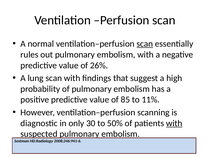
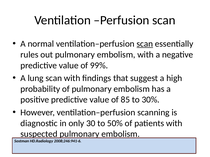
26%: 26% -> 99%
11%: 11% -> 30%
with at (174, 124) underline: present -> none
